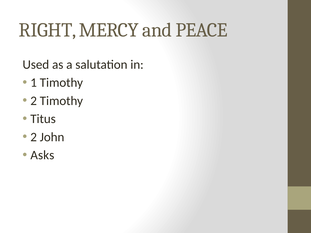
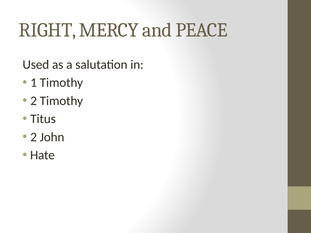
Asks: Asks -> Hate
